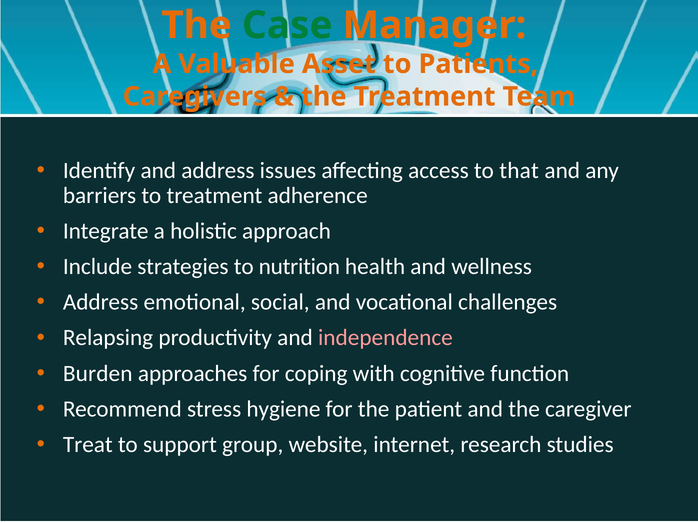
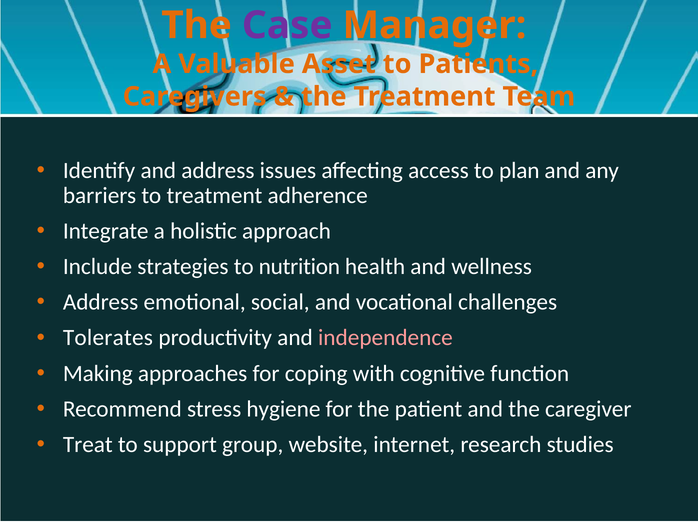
Case colour: green -> purple
that: that -> plan
Relapsing: Relapsing -> Tolerates
Burden: Burden -> Making
